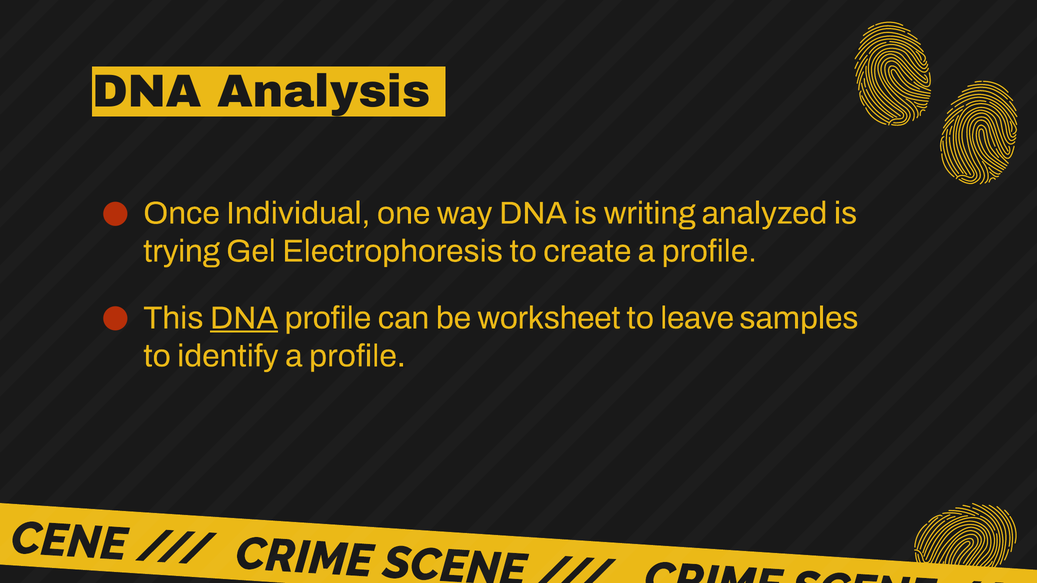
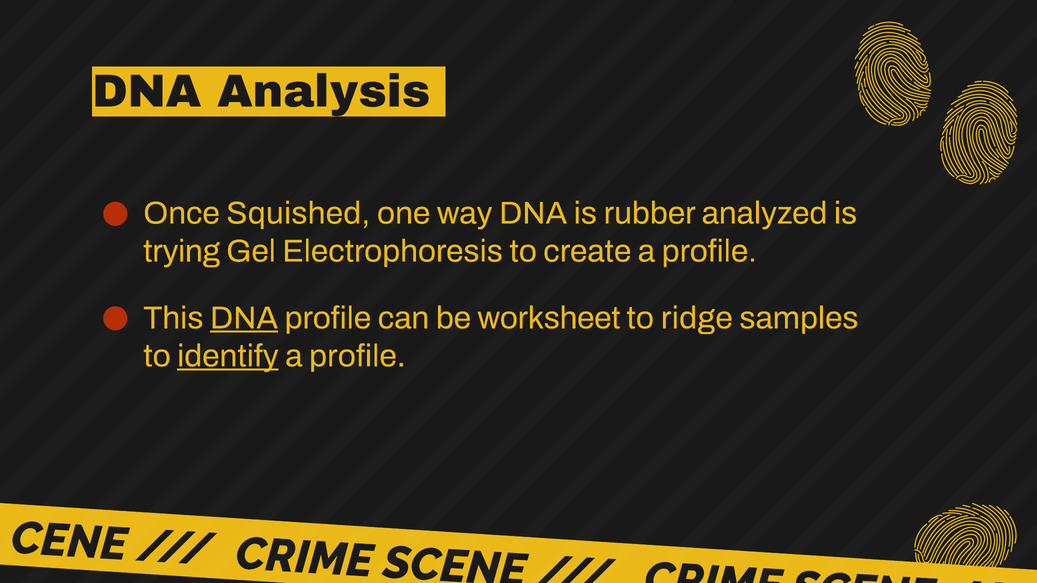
Individual: Individual -> Squished
writing: writing -> rubber
leave: leave -> ridge
identify underline: none -> present
